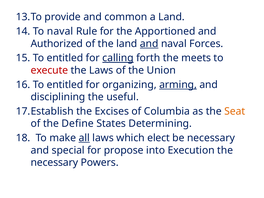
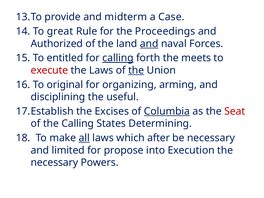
common: common -> midterm
a Land: Land -> Case
To naval: naval -> great
Apportioned: Apportioned -> Proceedings
the at (136, 70) underline: none -> present
16 To entitled: entitled -> original
arming underline: present -> none
Columbia underline: none -> present
Seat colour: orange -> red
the Define: Define -> Calling
elect: elect -> after
special: special -> limited
